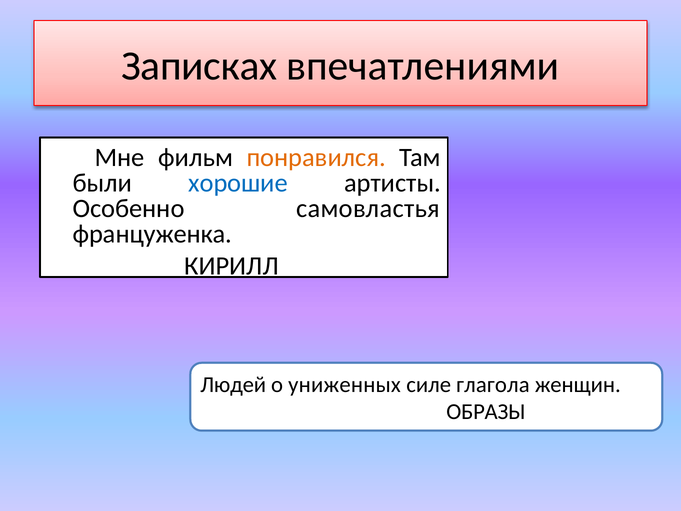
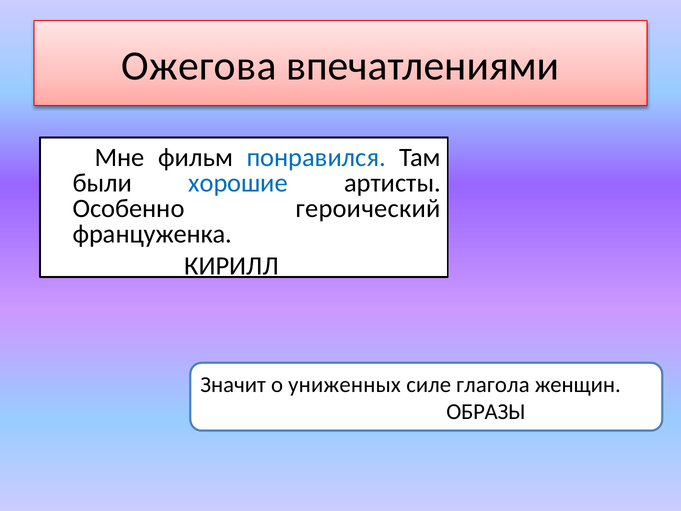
Записках: Записках -> Ожегова
понравился colour: orange -> blue
самовластья: самовластья -> героический
Людей: Людей -> Значит
